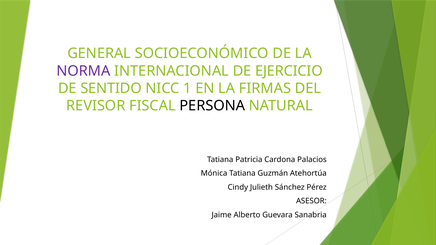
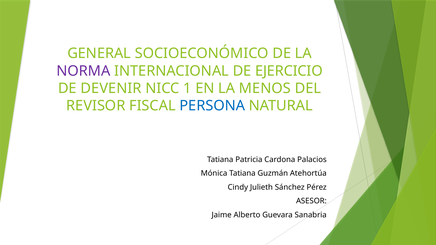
SENTIDO: SENTIDO -> DEVENIR
FIRMAS: FIRMAS -> MENOS
PERSONA colour: black -> blue
